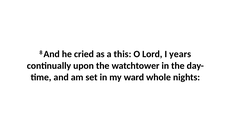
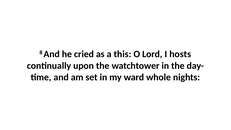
years: years -> hosts
